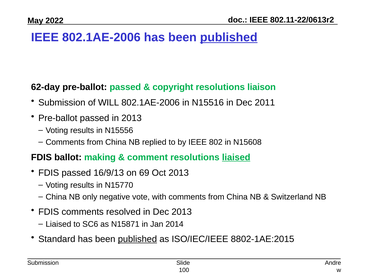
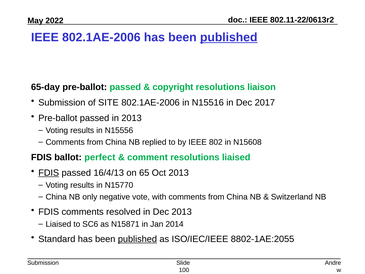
62-day: 62-day -> 65-day
WILL: WILL -> SITE
2011: 2011 -> 2017
making: making -> perfect
liaised at (236, 157) underline: present -> none
FDIS at (49, 173) underline: none -> present
16/9/13: 16/9/13 -> 16/4/13
69: 69 -> 65
8802-1AE:2015: 8802-1AE:2015 -> 8802-1AE:2055
